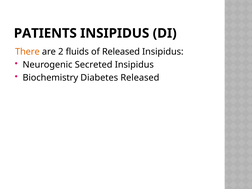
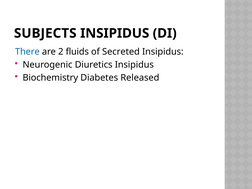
PATIENTS: PATIENTS -> SUBJECTS
There colour: orange -> blue
of Released: Released -> Secreted
Secreted: Secreted -> Diuretics
